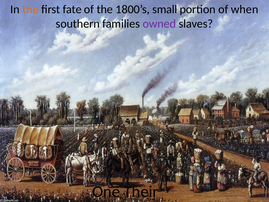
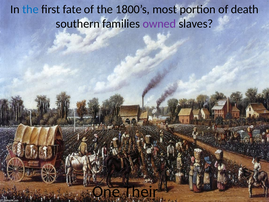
the at (30, 9) colour: orange -> blue
small: small -> most
when: when -> death
